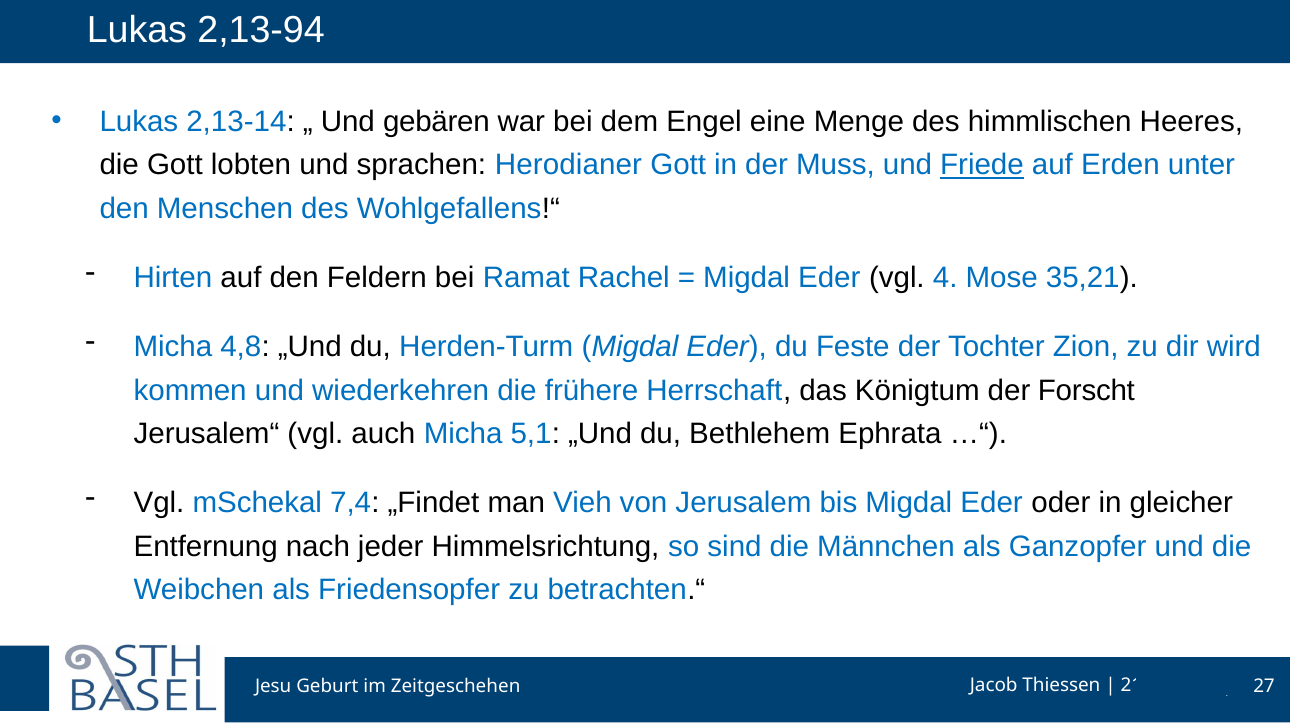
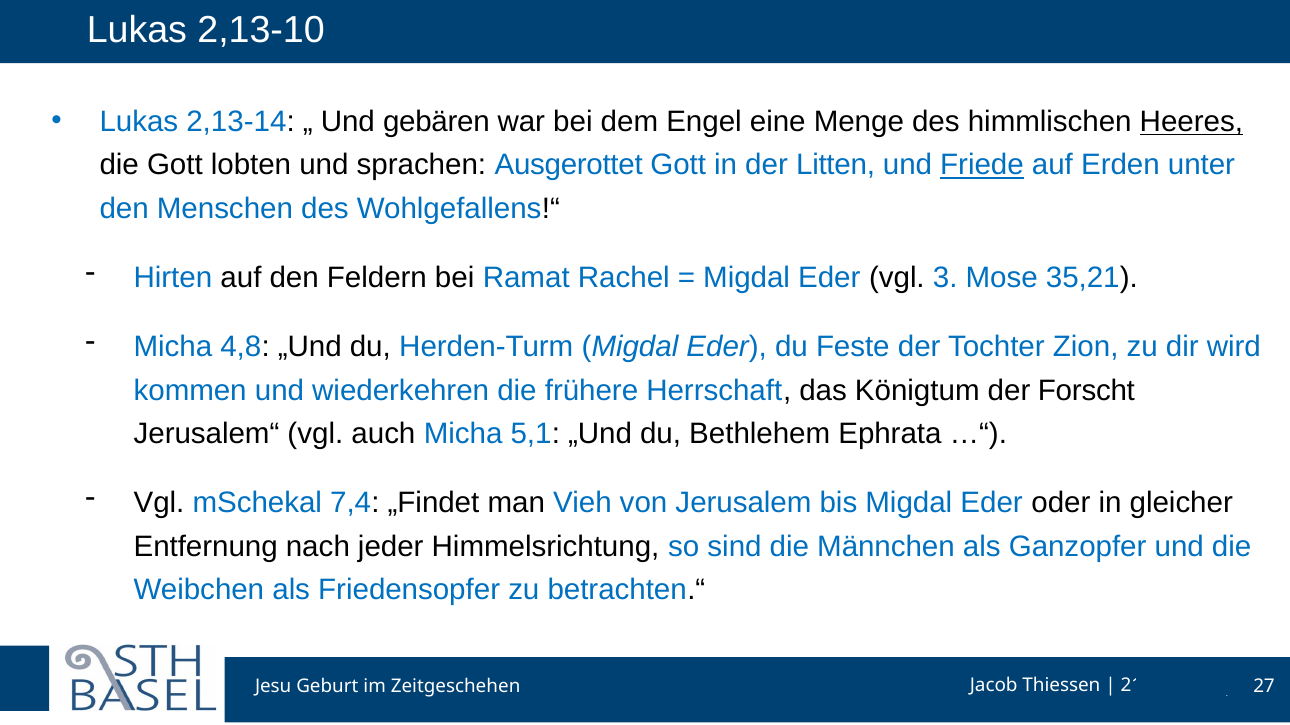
2,13-94: 2,13-94 -> 2,13-10
Heeres underline: none -> present
Herodianer: Herodianer -> Ausgerottet
Muss: Muss -> Litten
4: 4 -> 3
